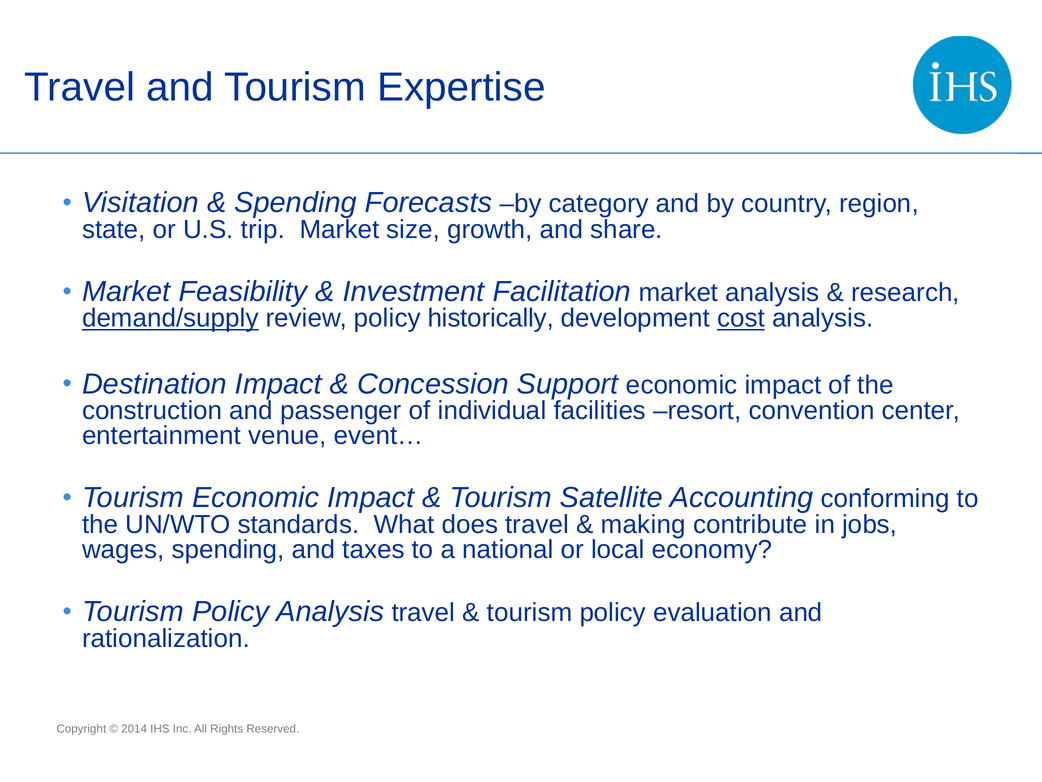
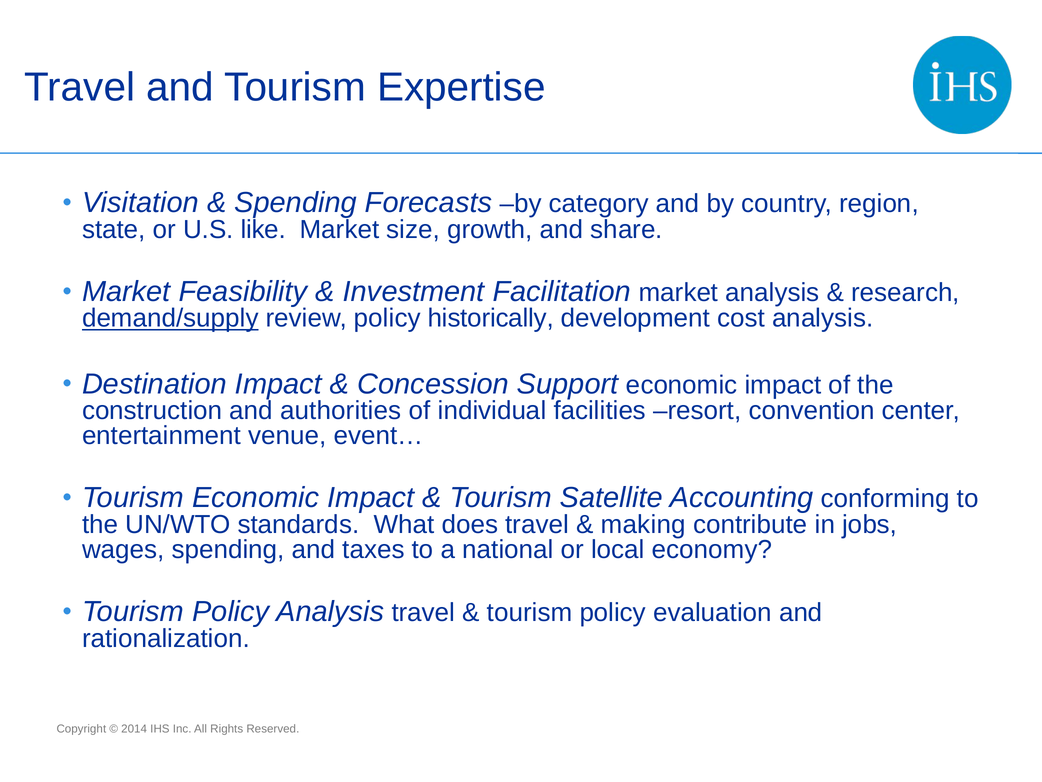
trip: trip -> like
cost underline: present -> none
passenger: passenger -> authorities
